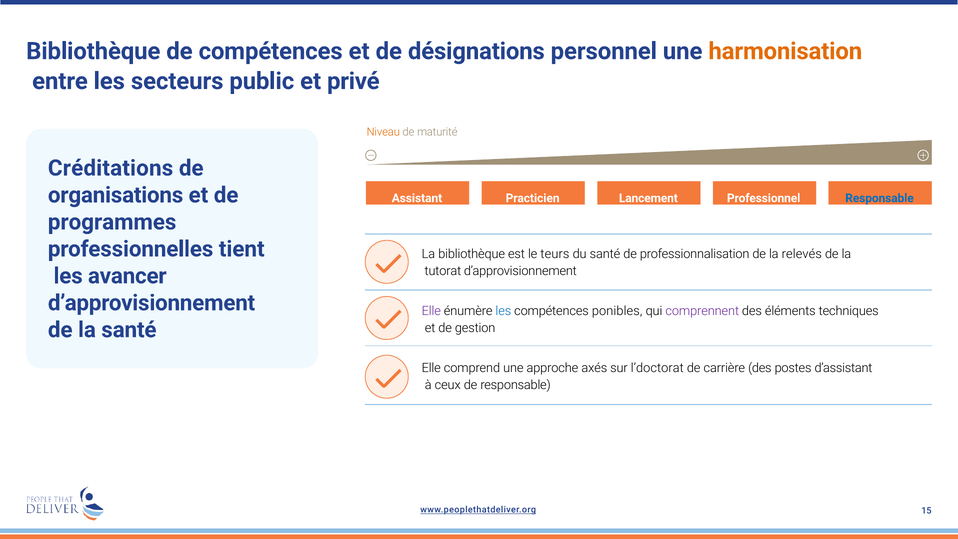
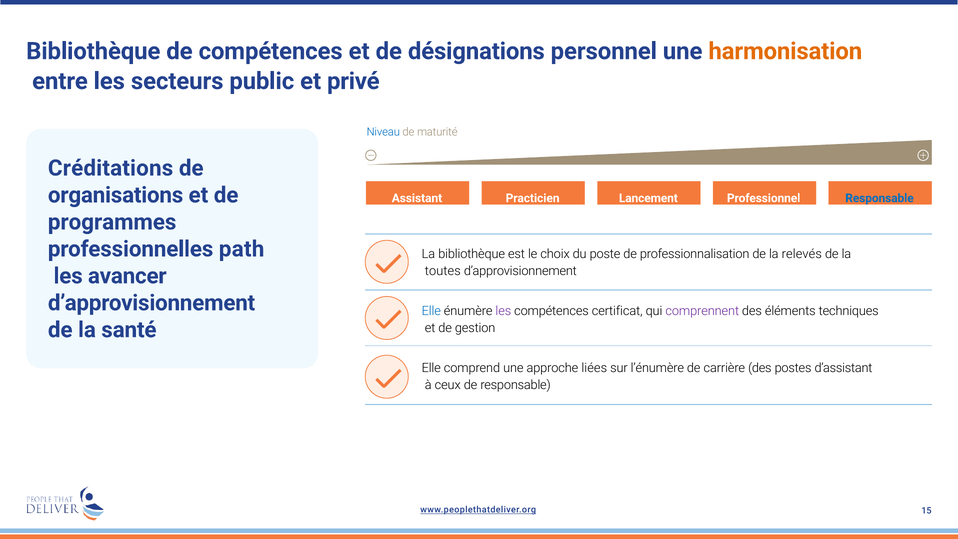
Niveau colour: orange -> blue
tient: tient -> path
teurs: teurs -> choix
du santé: santé -> poste
tutorat: tutorat -> toutes
Elle at (431, 311) colour: purple -> blue
les at (503, 311) colour: blue -> purple
ponibles: ponibles -> certificat
axés: axés -> liées
l’doctorat: l’doctorat -> l’énumère
